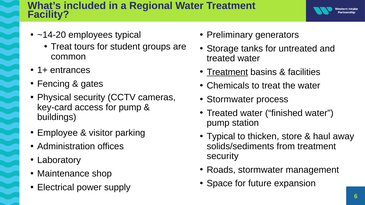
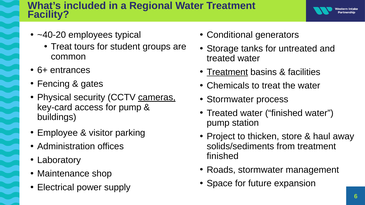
~14-20: ~14-20 -> ~40-20
Preliminary: Preliminary -> Conditional
1+: 1+ -> 6+
cameras underline: none -> present
Typical at (221, 137): Typical -> Project
security at (223, 156): security -> finished
